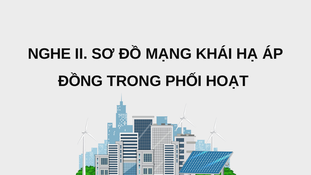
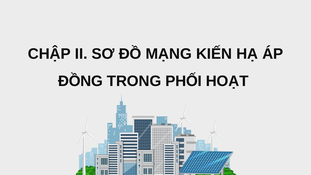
NGHE: NGHE -> CHẬP
KHÁI: KHÁI -> KIẾN
